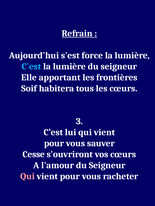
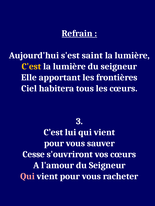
force: force -> saint
C'est colour: light blue -> yellow
Soif: Soif -> Ciel
